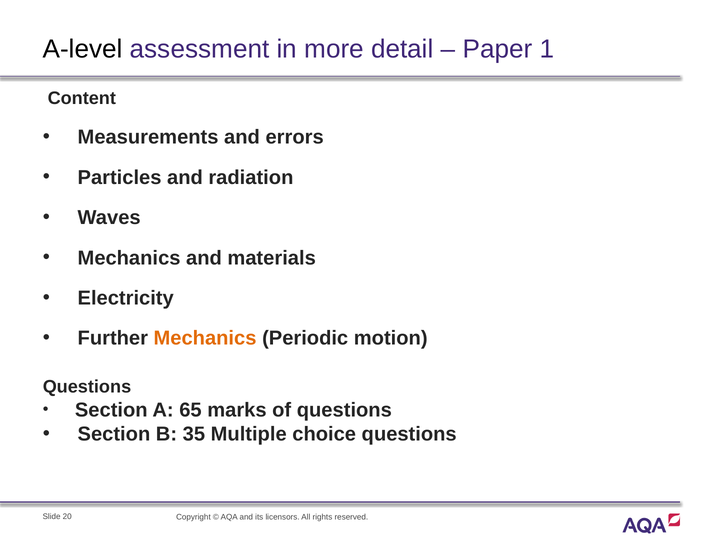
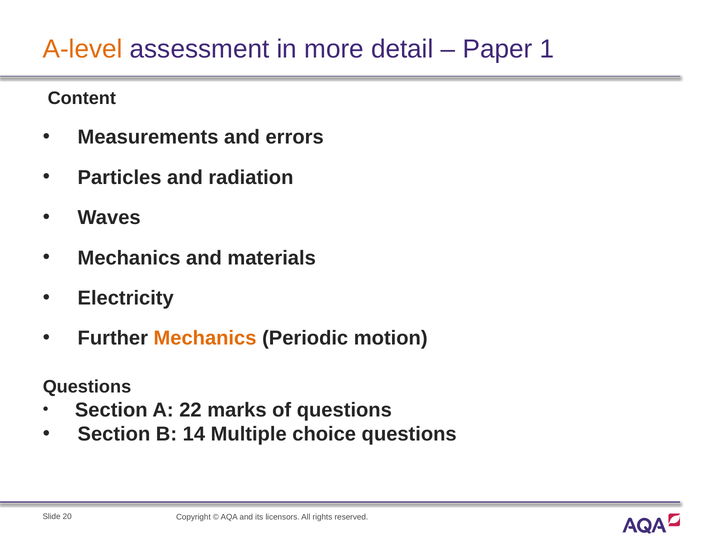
A-level colour: black -> orange
65: 65 -> 22
35: 35 -> 14
